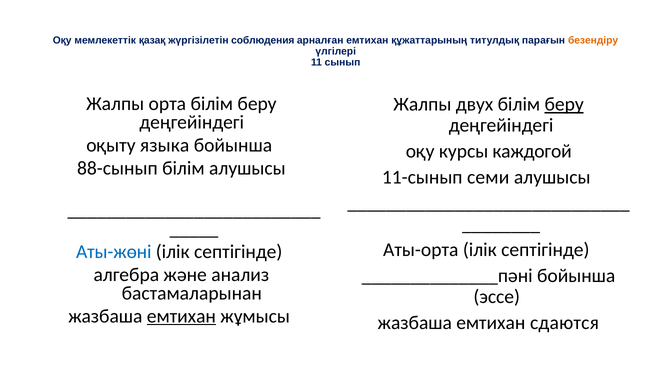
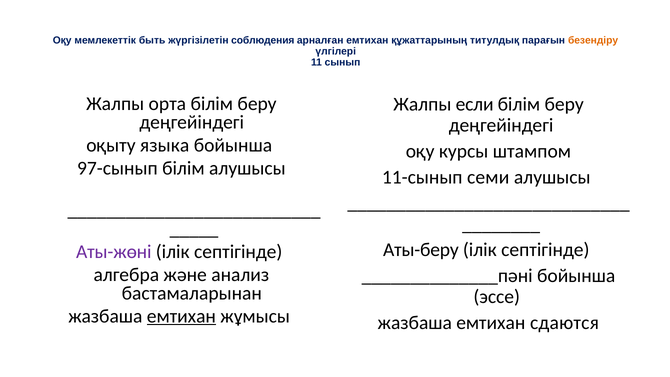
қазақ: қазақ -> быть
двух: двух -> если
беру at (564, 104) underline: present -> none
каждогой: каждогой -> штампом
88-сынып: 88-сынып -> 97-сынып
Аты-орта: Аты-орта -> Аты-беру
Аты-жөні colour: blue -> purple
